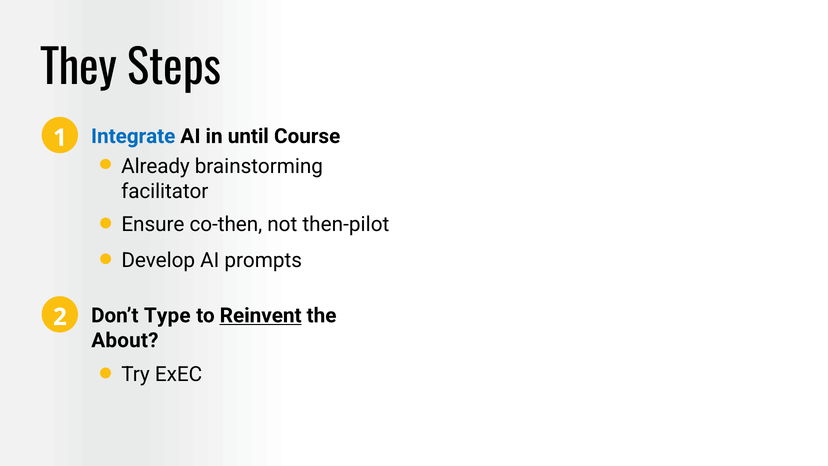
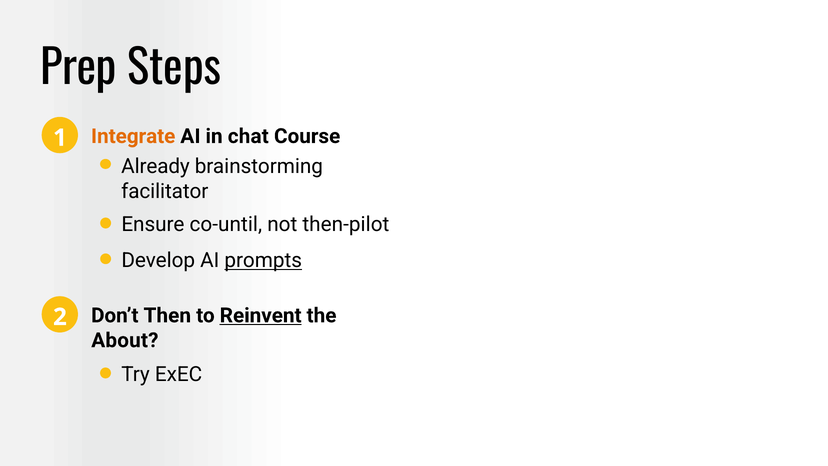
They: They -> Prep
Integrate colour: blue -> orange
until: until -> chat
co-then: co-then -> co-until
prompts underline: none -> present
Type: Type -> Then
